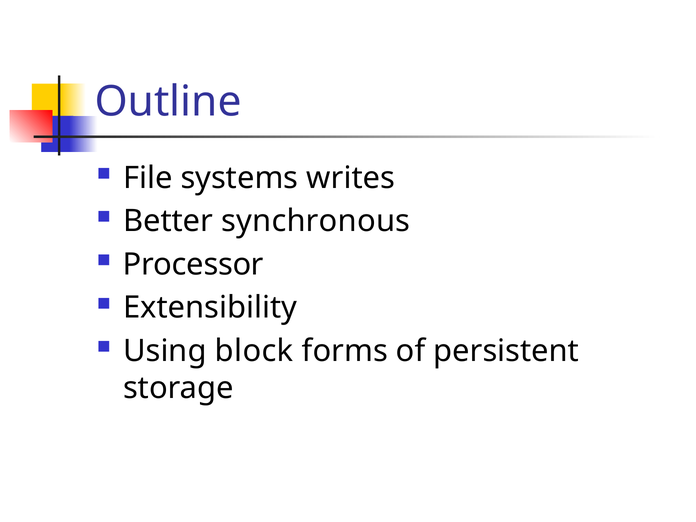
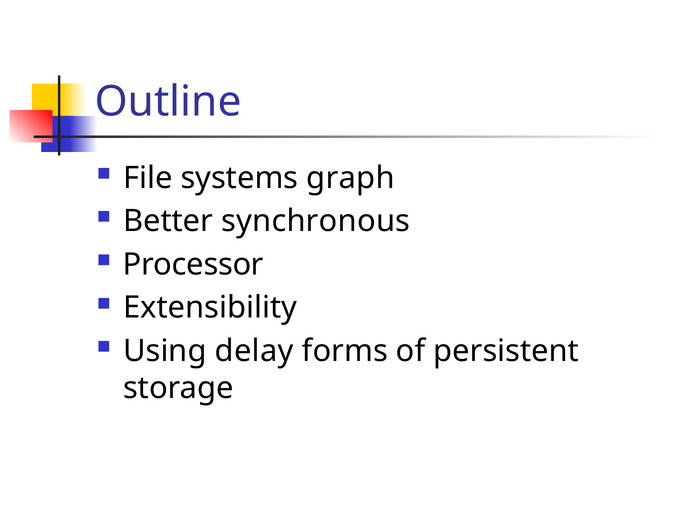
writes: writes -> graph
block: block -> delay
